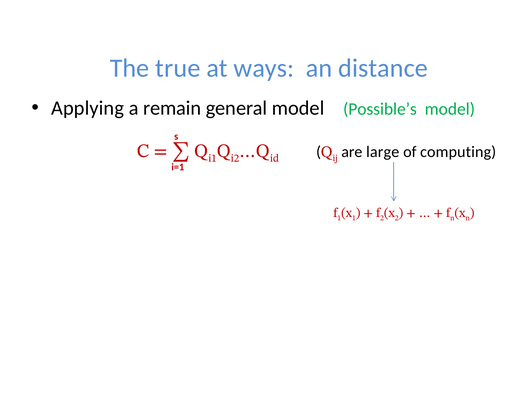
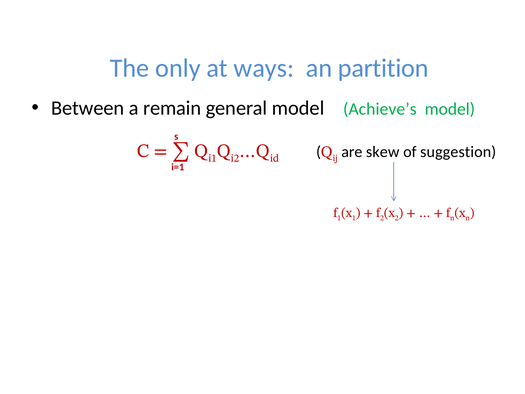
true: true -> only
distance: distance -> partition
Applying: Applying -> Between
Possible’s: Possible’s -> Achieve’s
large: large -> skew
computing: computing -> suggestion
